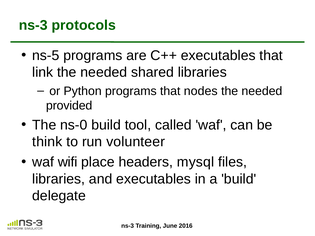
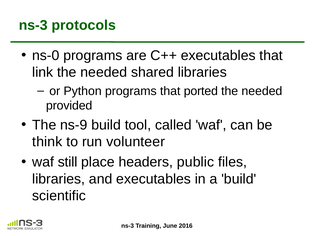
ns-5: ns-5 -> ns-0
nodes: nodes -> ported
ns-0: ns-0 -> ns-9
wifi: wifi -> still
mysql: mysql -> public
delegate: delegate -> scientific
